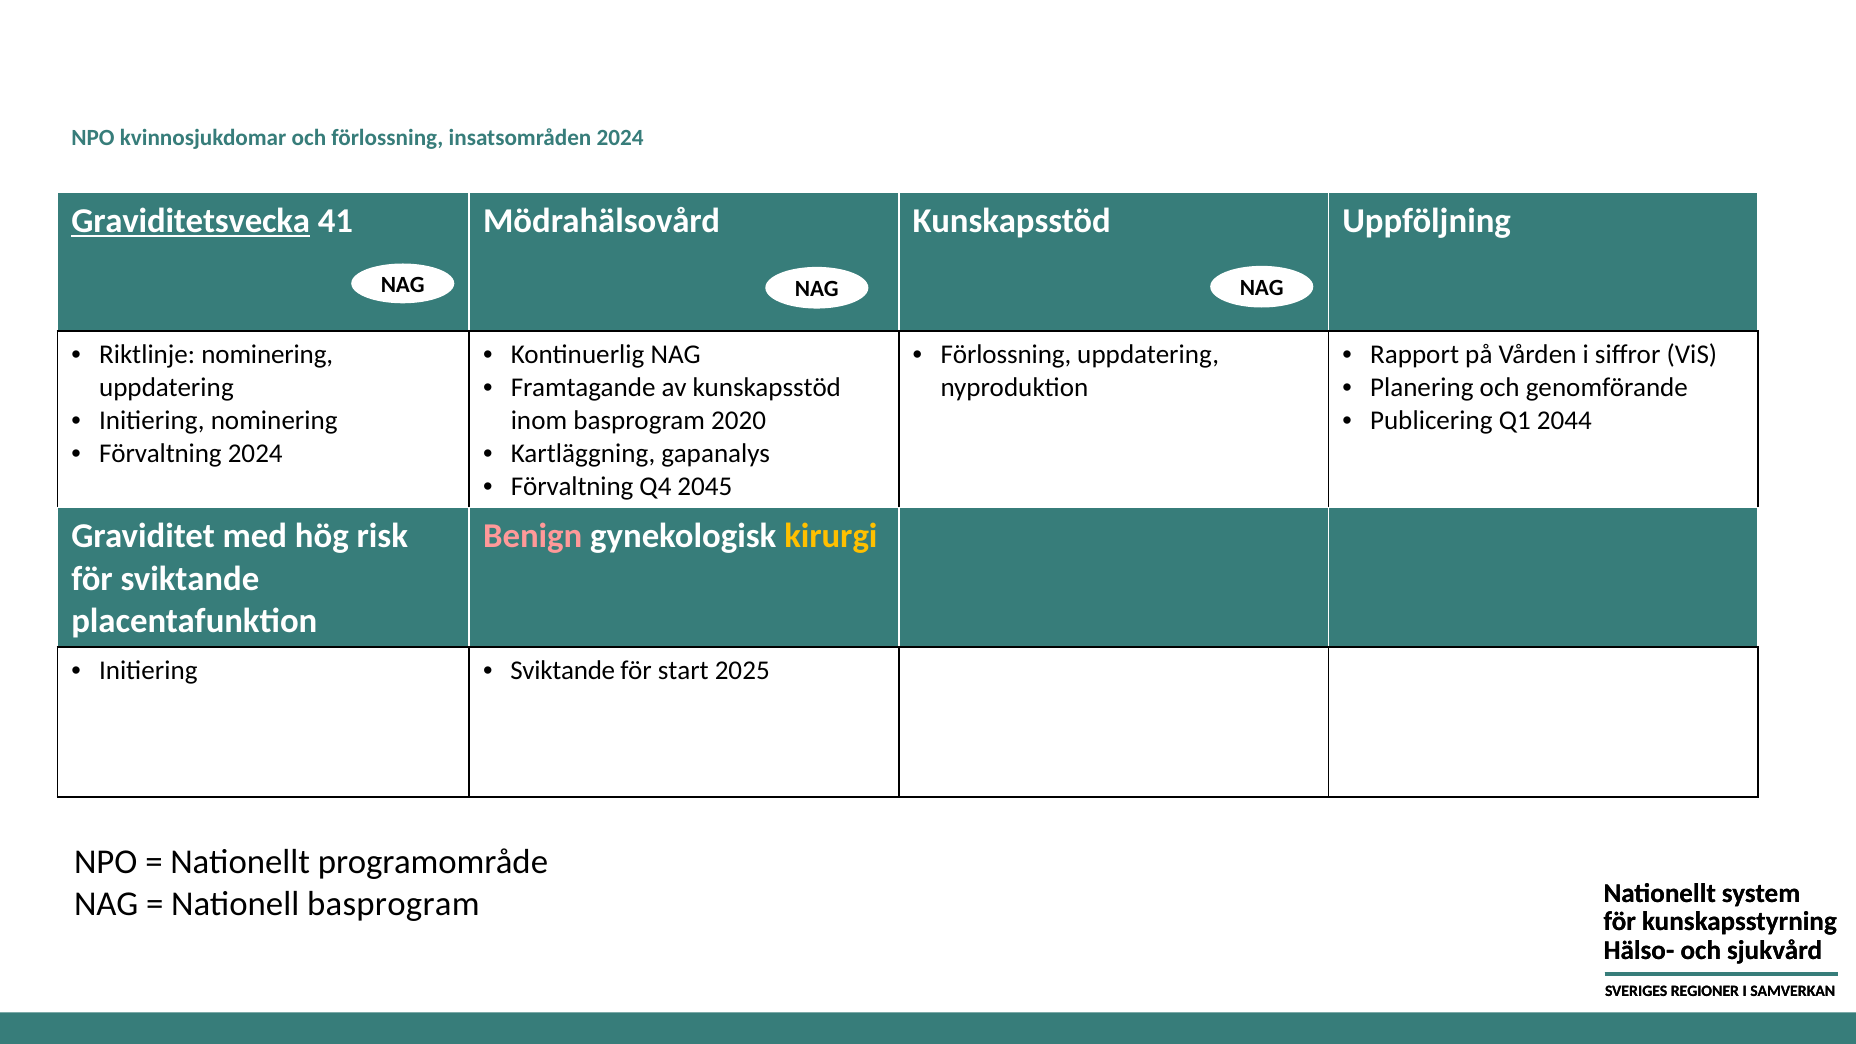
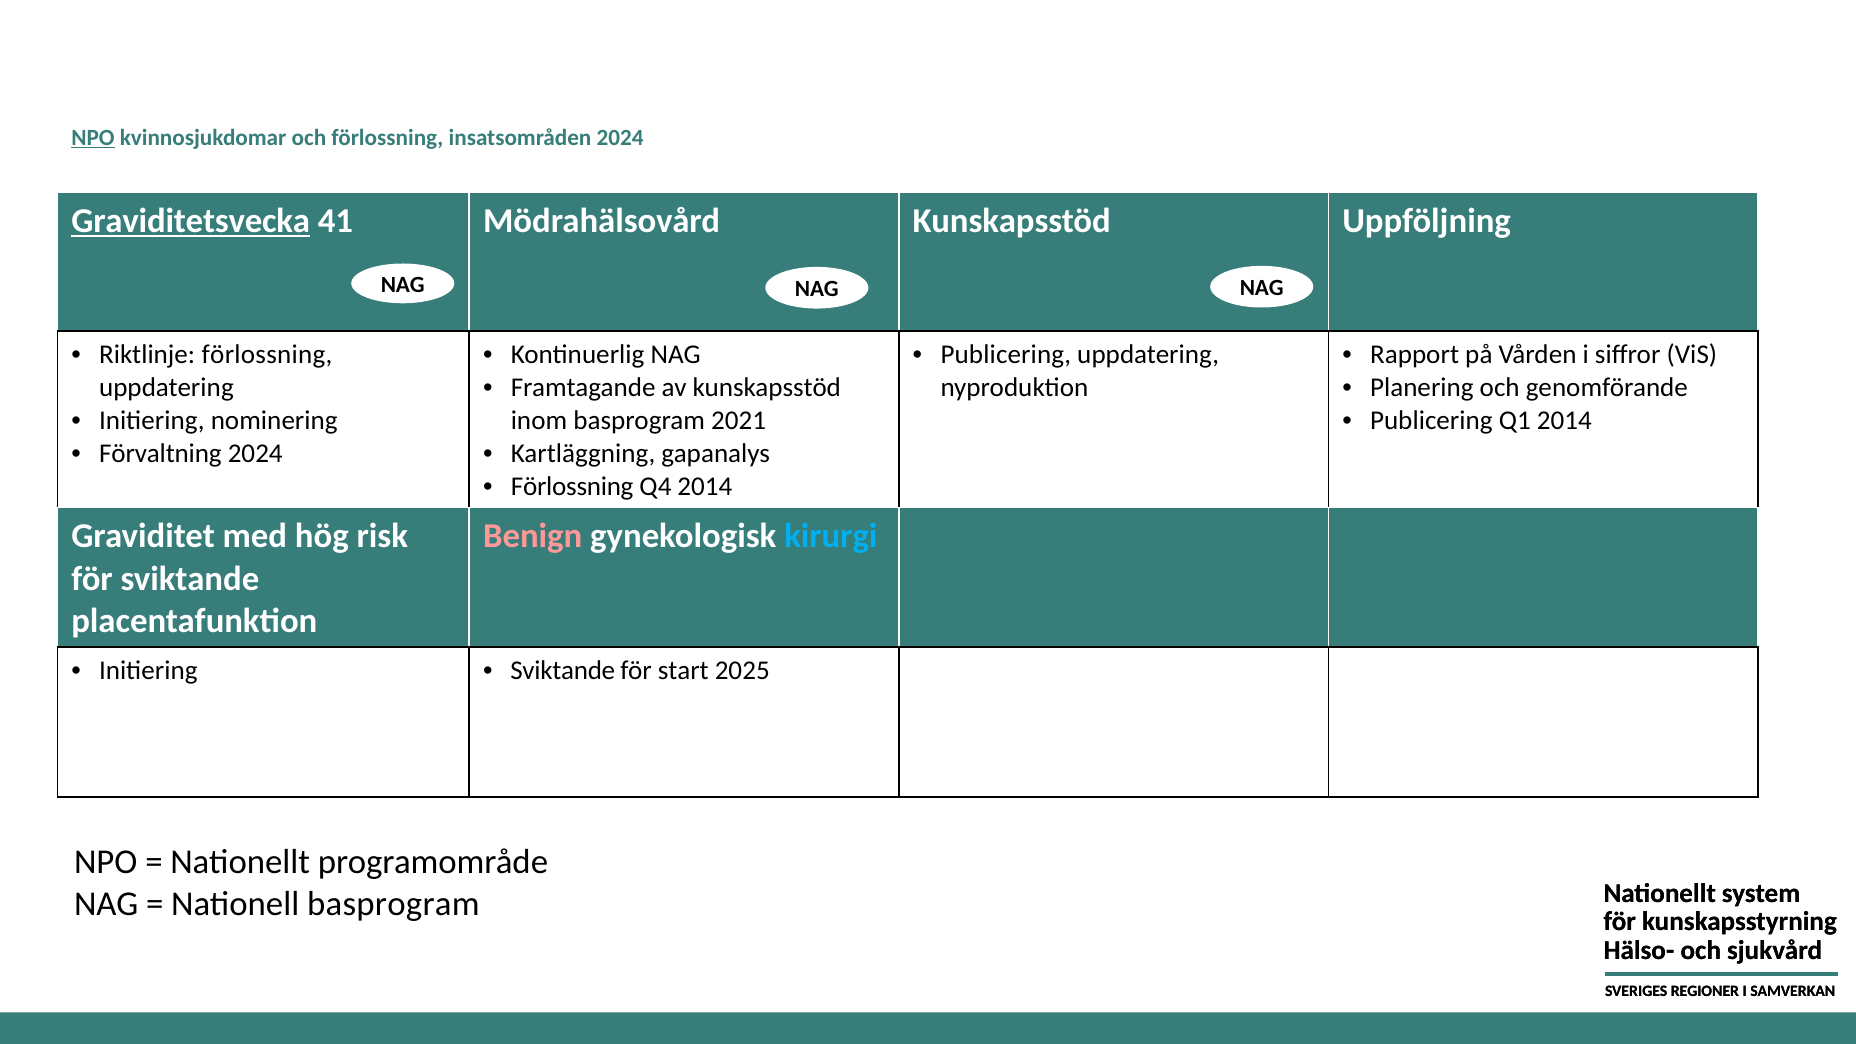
NPO at (93, 137) underline: none -> present
Riktlinje nominering: nominering -> förlossning
Förlossning at (1006, 355): Förlossning -> Publicering
Q1 2044: 2044 -> 2014
2020: 2020 -> 2021
Förvaltning at (572, 487): Förvaltning -> Förlossning
Q4 2045: 2045 -> 2014
kirurgi colour: yellow -> light blue
